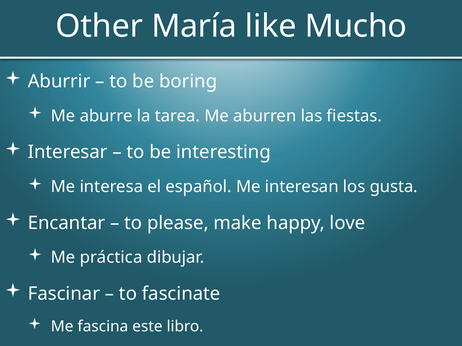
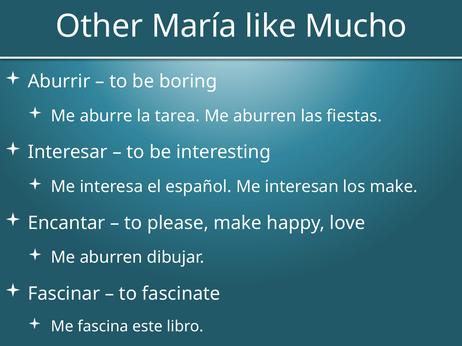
los gusta: gusta -> make
práctica at (111, 258): práctica -> aburren
